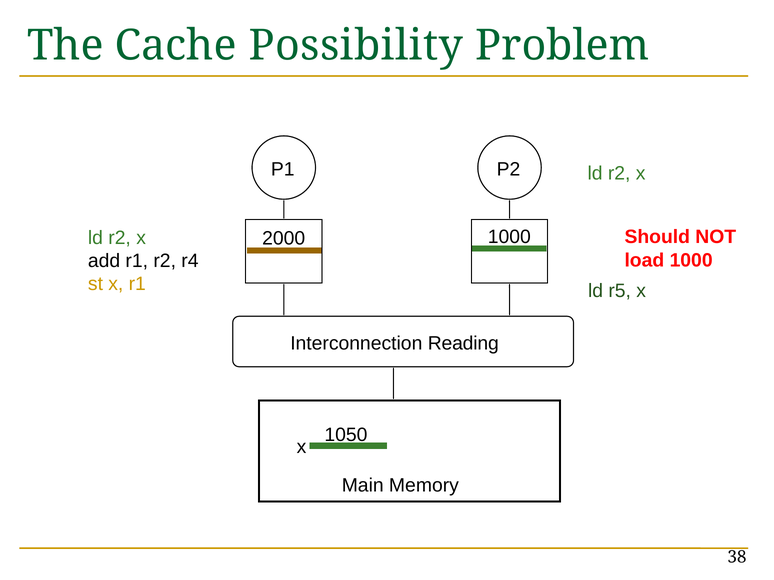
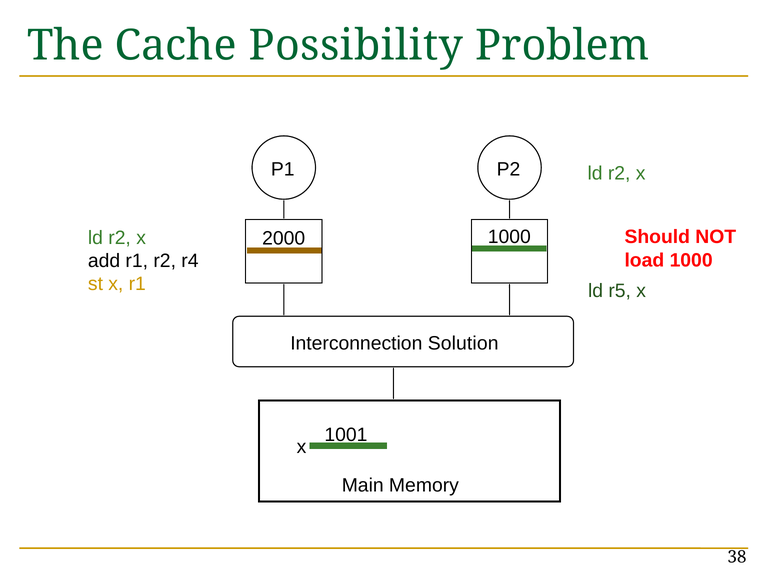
Reading: Reading -> Solution
1050: 1050 -> 1001
